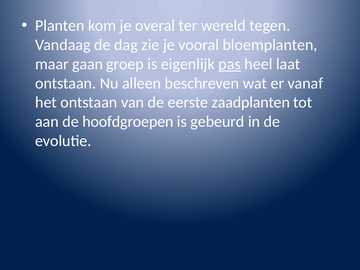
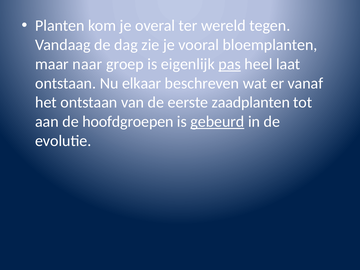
gaan: gaan -> naar
alleen: alleen -> elkaar
gebeurd underline: none -> present
